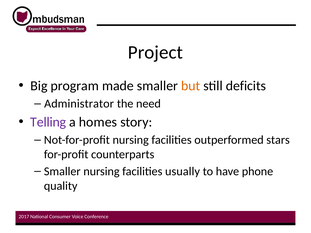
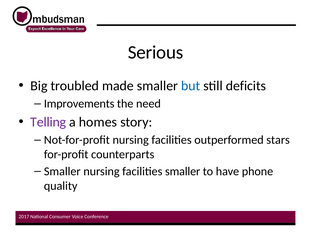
Project: Project -> Serious
program: program -> troubled
but colour: orange -> blue
Administrator: Administrator -> Improvements
facilities usually: usually -> smaller
